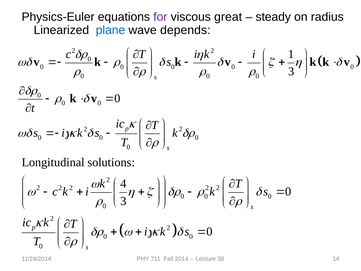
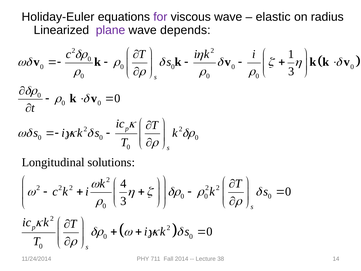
Physics-Euler: Physics-Euler -> Holiday-Euler
viscous great: great -> wave
steady: steady -> elastic
plane colour: blue -> purple
